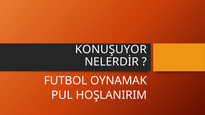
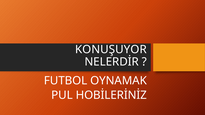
HOŞLANIRIM: HOŞLANIRIM -> HOBİLERİNİZ
